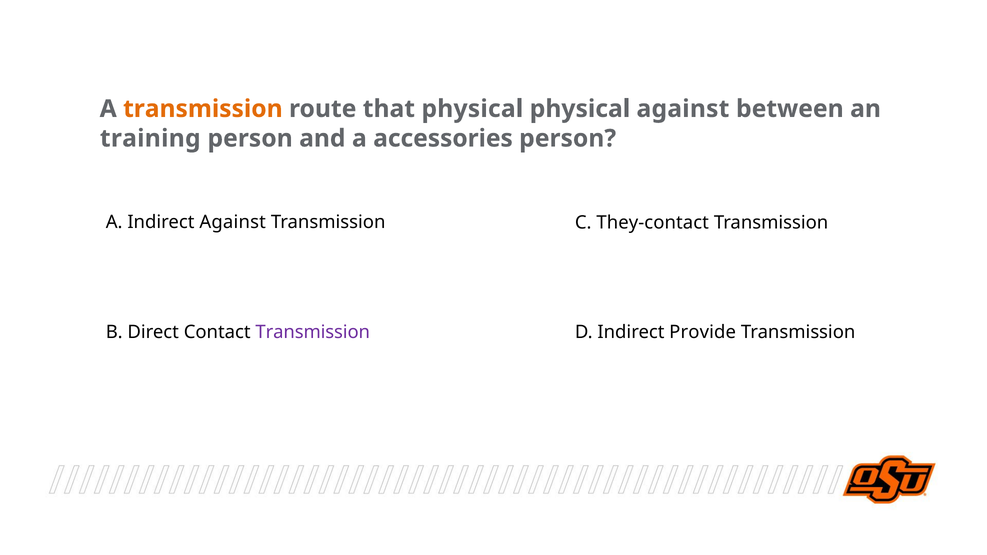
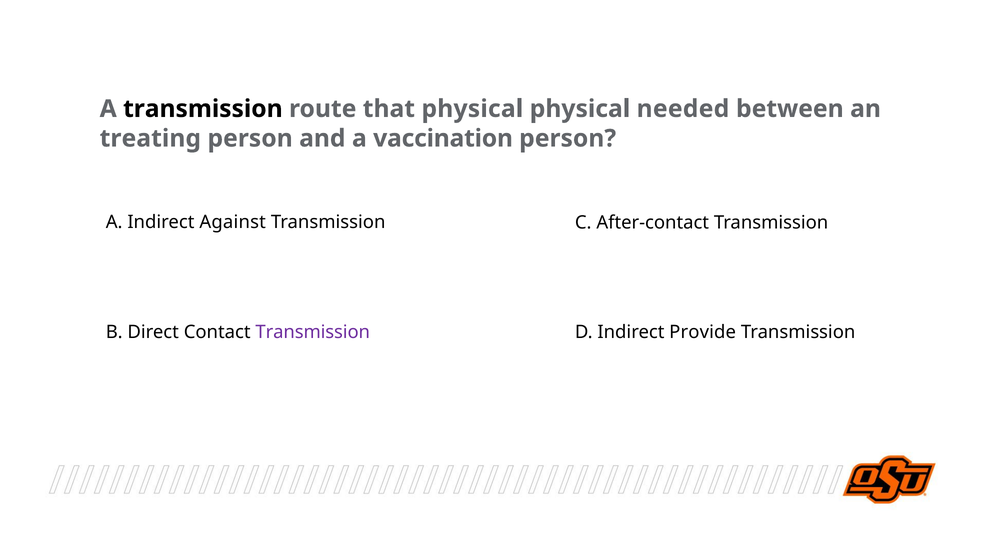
transmission at (203, 109) colour: orange -> black
physical against: against -> needed
training: training -> treating
accessories: accessories -> vaccination
They-contact: They-contact -> After-contact
